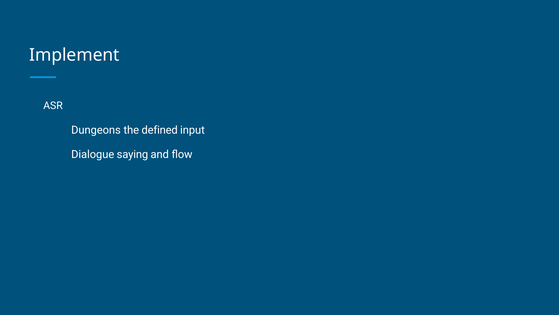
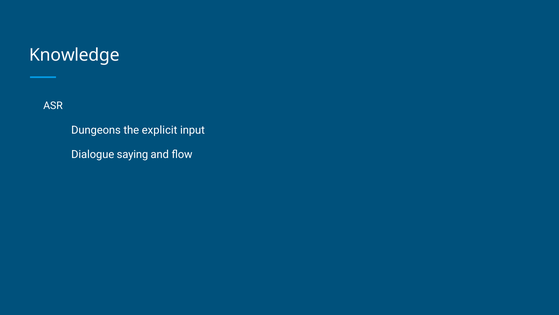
Implement: Implement -> Knowledge
defined: defined -> explicit
